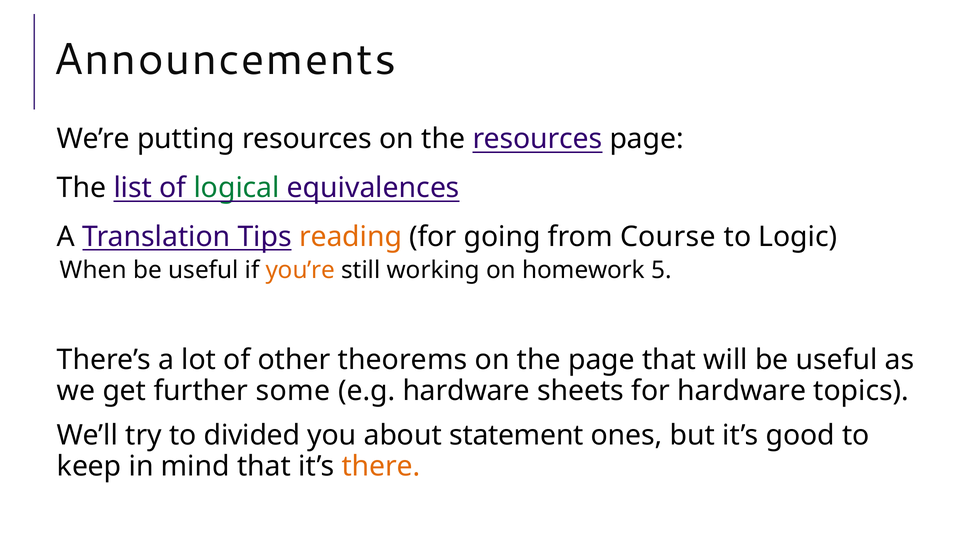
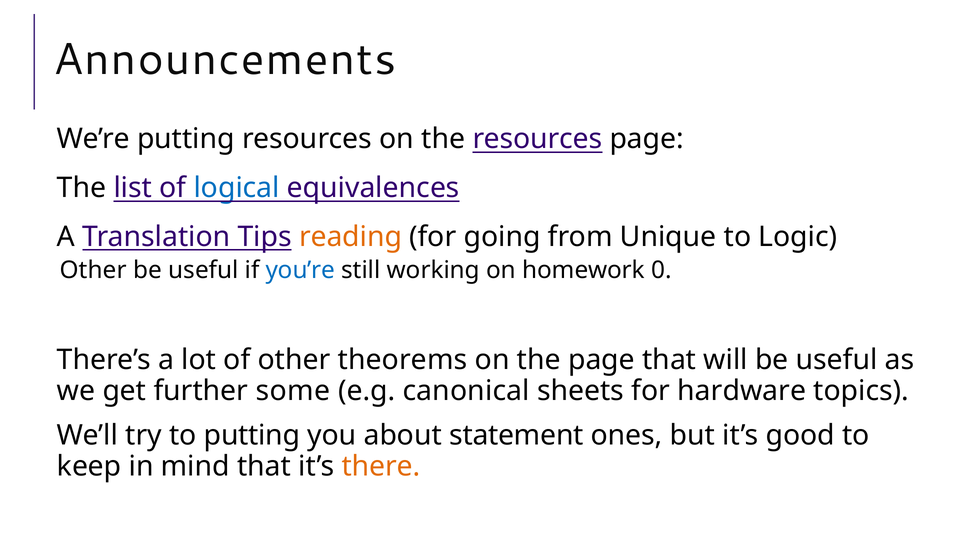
logical colour: green -> blue
Course: Course -> Unique
When at (93, 270): When -> Other
you’re colour: orange -> blue
5: 5 -> 0
e.g hardware: hardware -> canonical
to divided: divided -> putting
